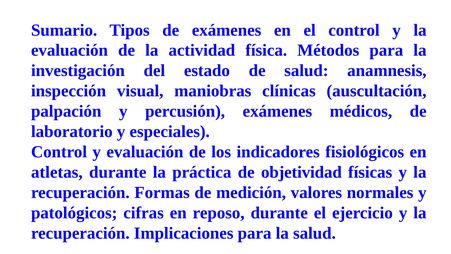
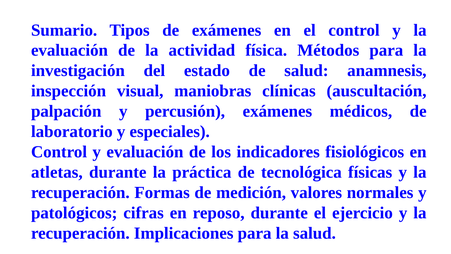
objetividad: objetividad -> tecnológica
